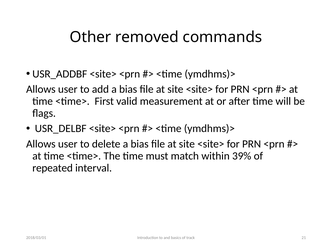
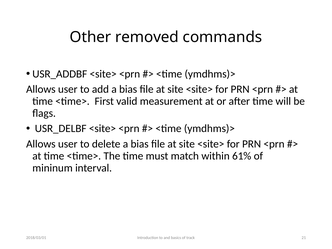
39%: 39% -> 61%
repeated: repeated -> mininum
